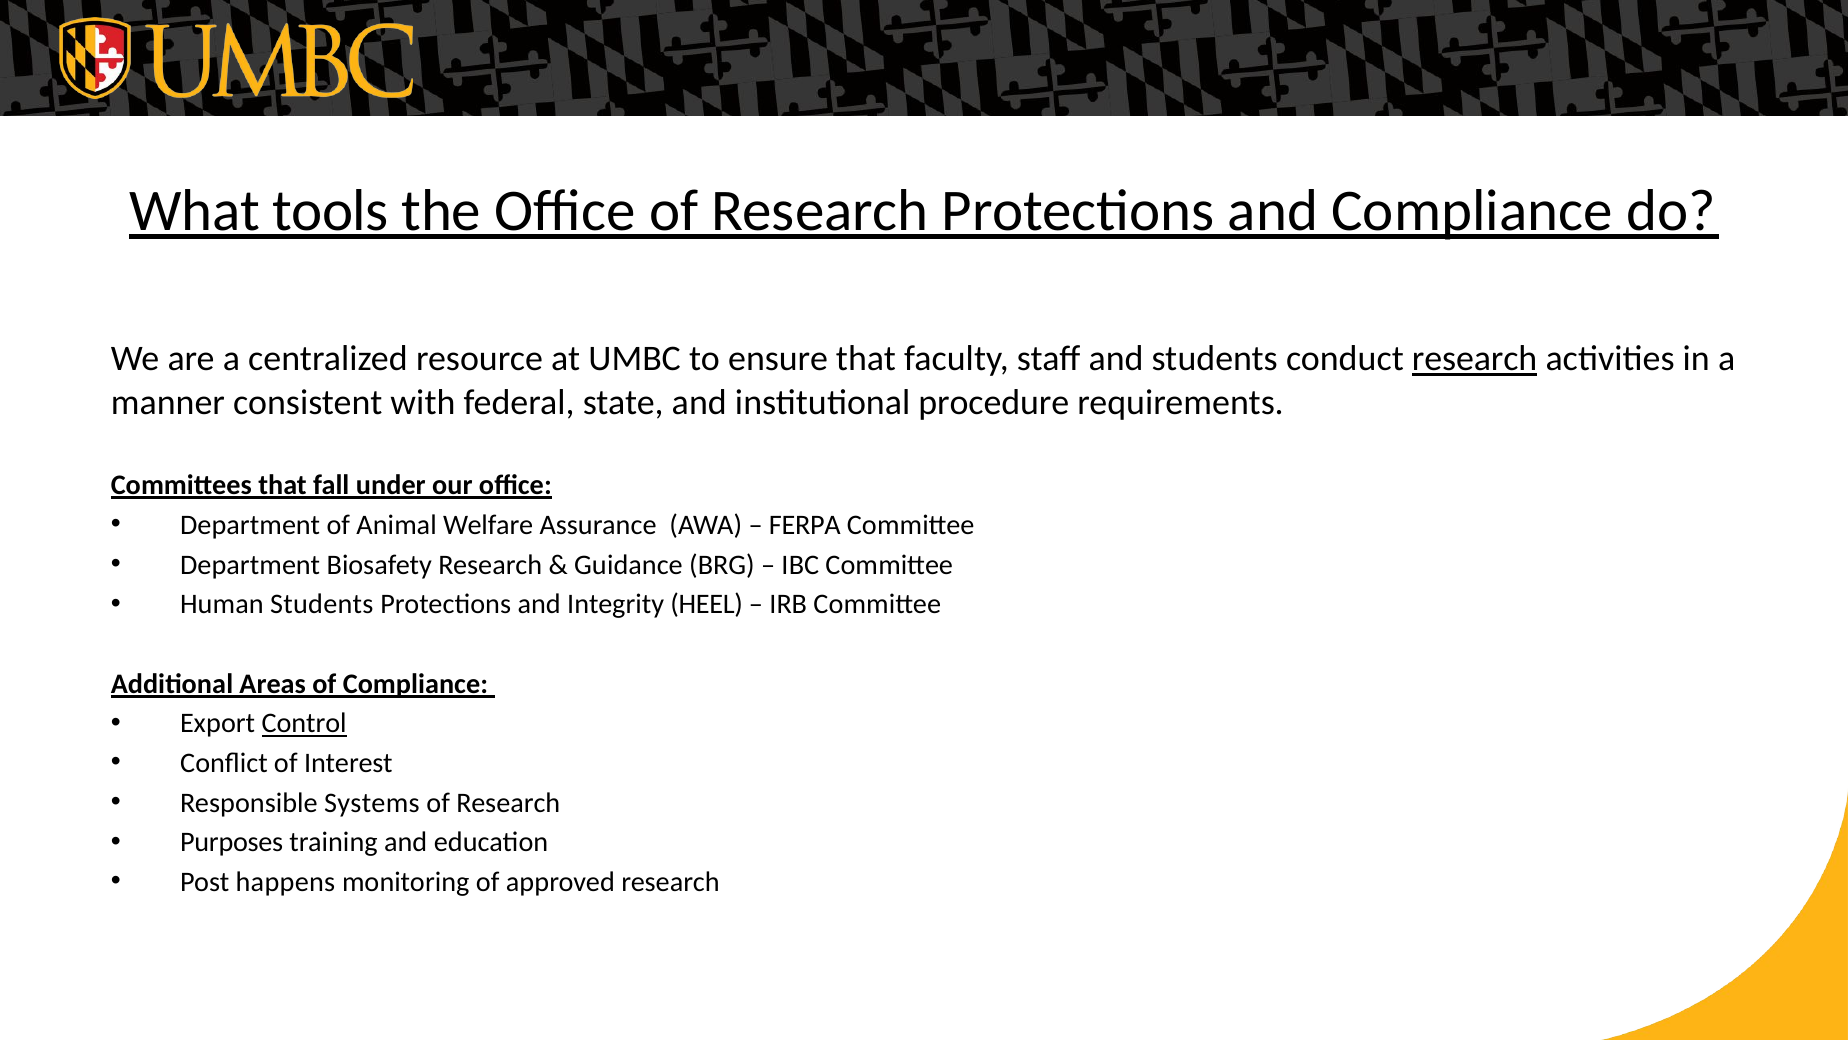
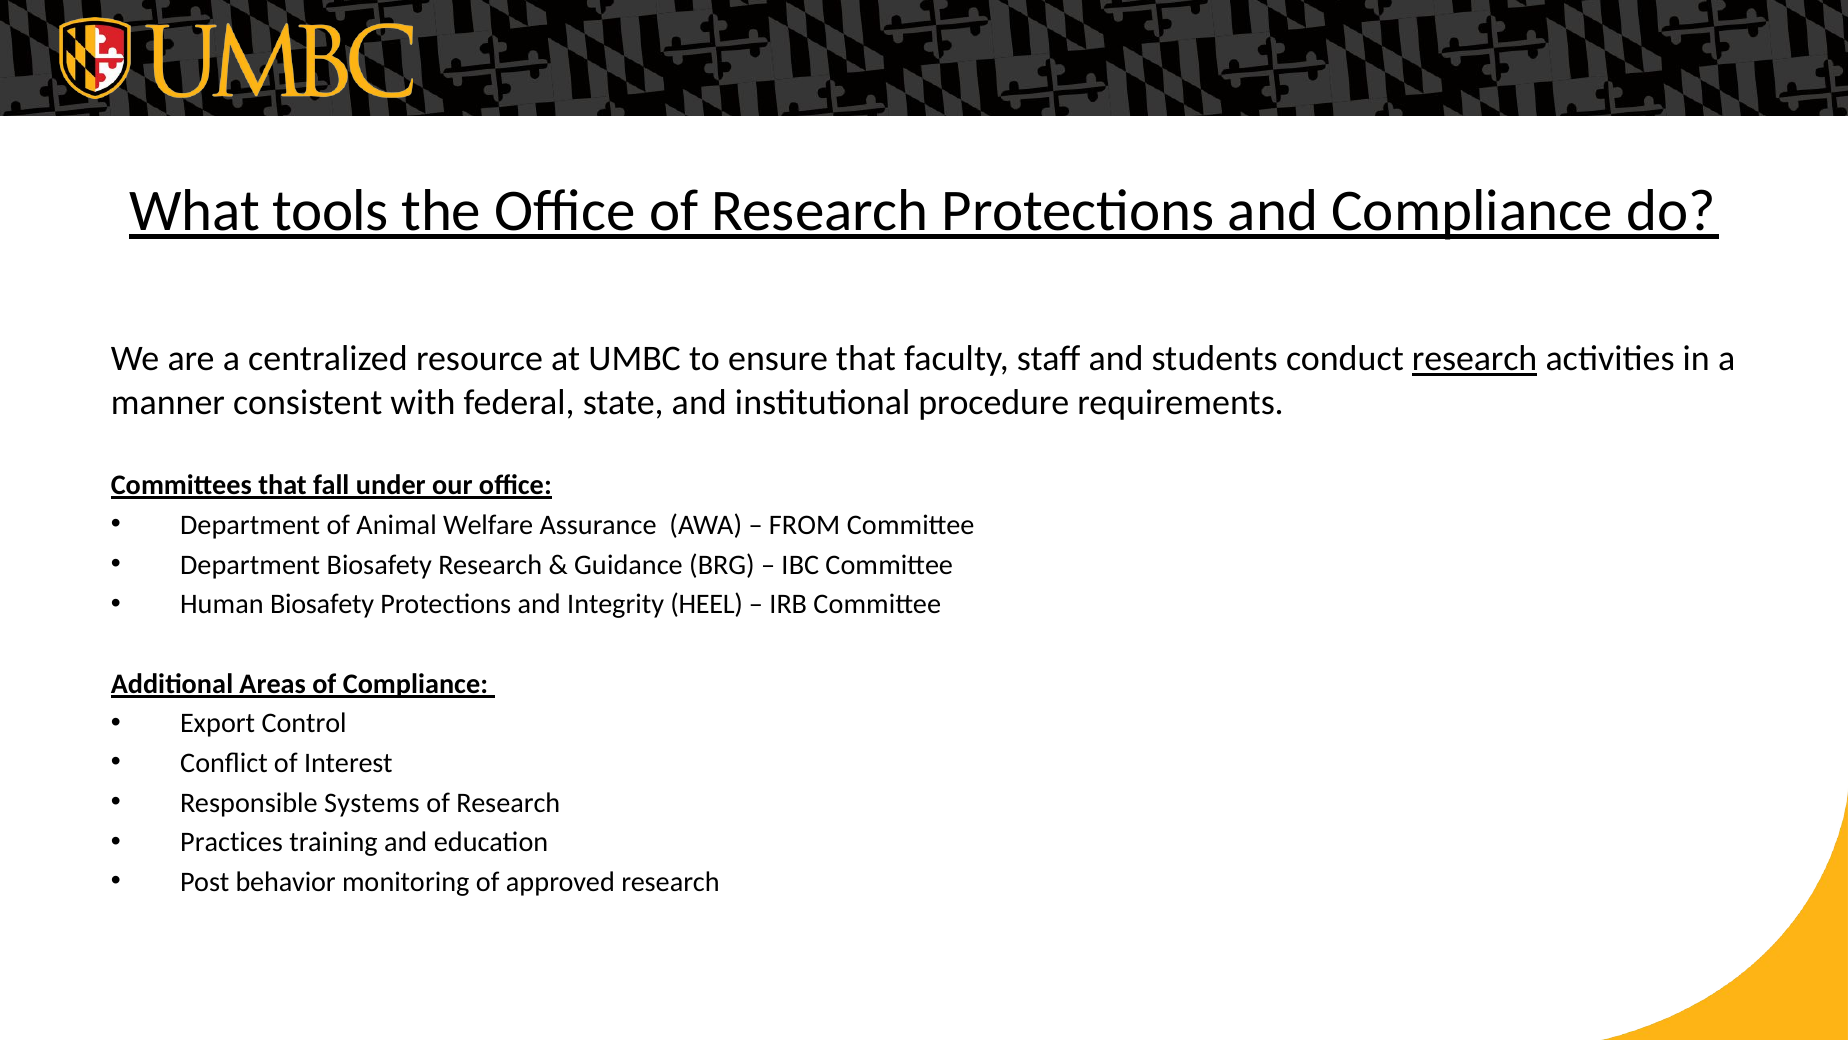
FERPA: FERPA -> FROM
Human Students: Students -> Biosafety
Control underline: present -> none
Purposes: Purposes -> Practices
happens: happens -> behavior
